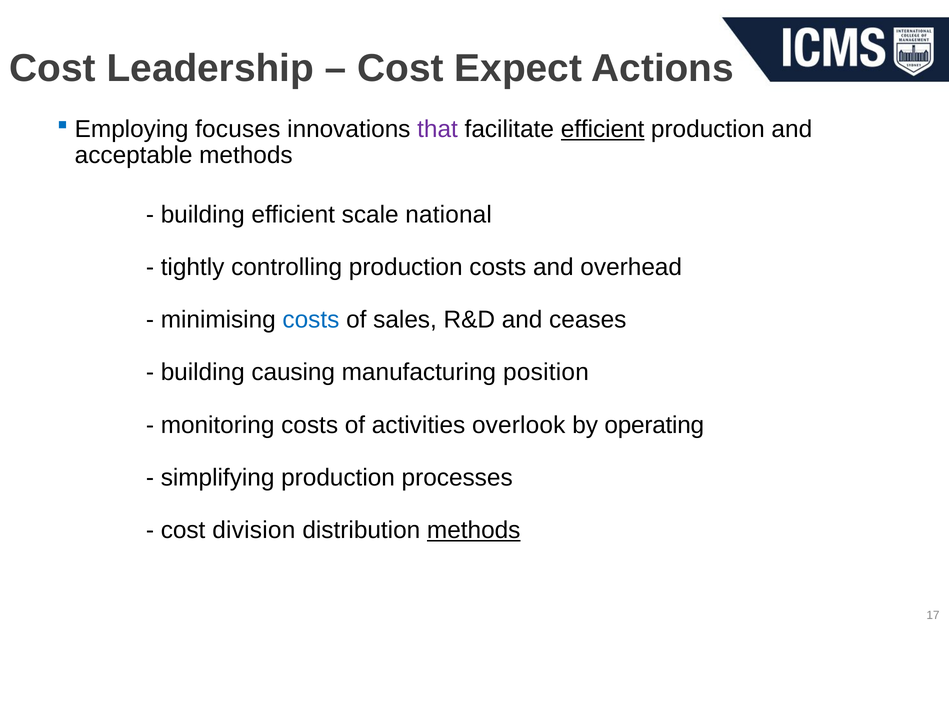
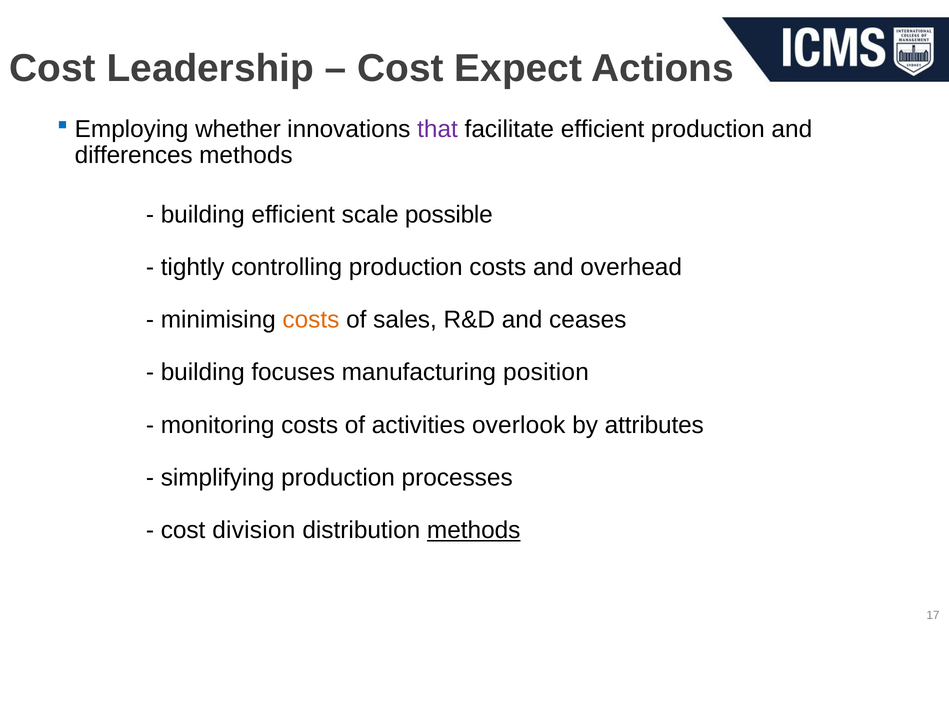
focuses: focuses -> whether
efficient at (603, 129) underline: present -> none
acceptable: acceptable -> differences
national: national -> possible
costs at (311, 320) colour: blue -> orange
causing: causing -> focuses
operating: operating -> attributes
